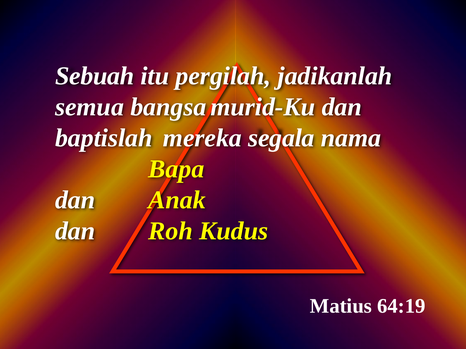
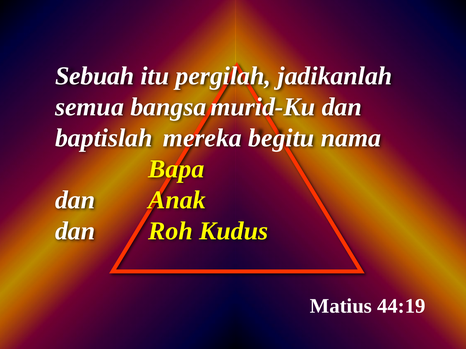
segala: segala -> begitu
64:19: 64:19 -> 44:19
